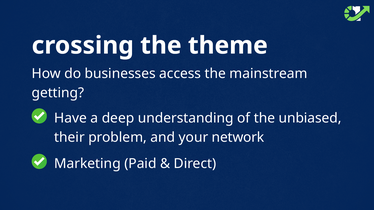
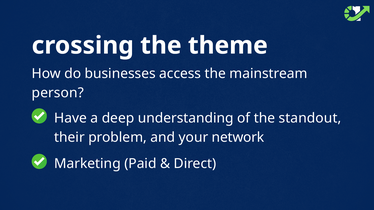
getting: getting -> person
unbiased: unbiased -> standout
